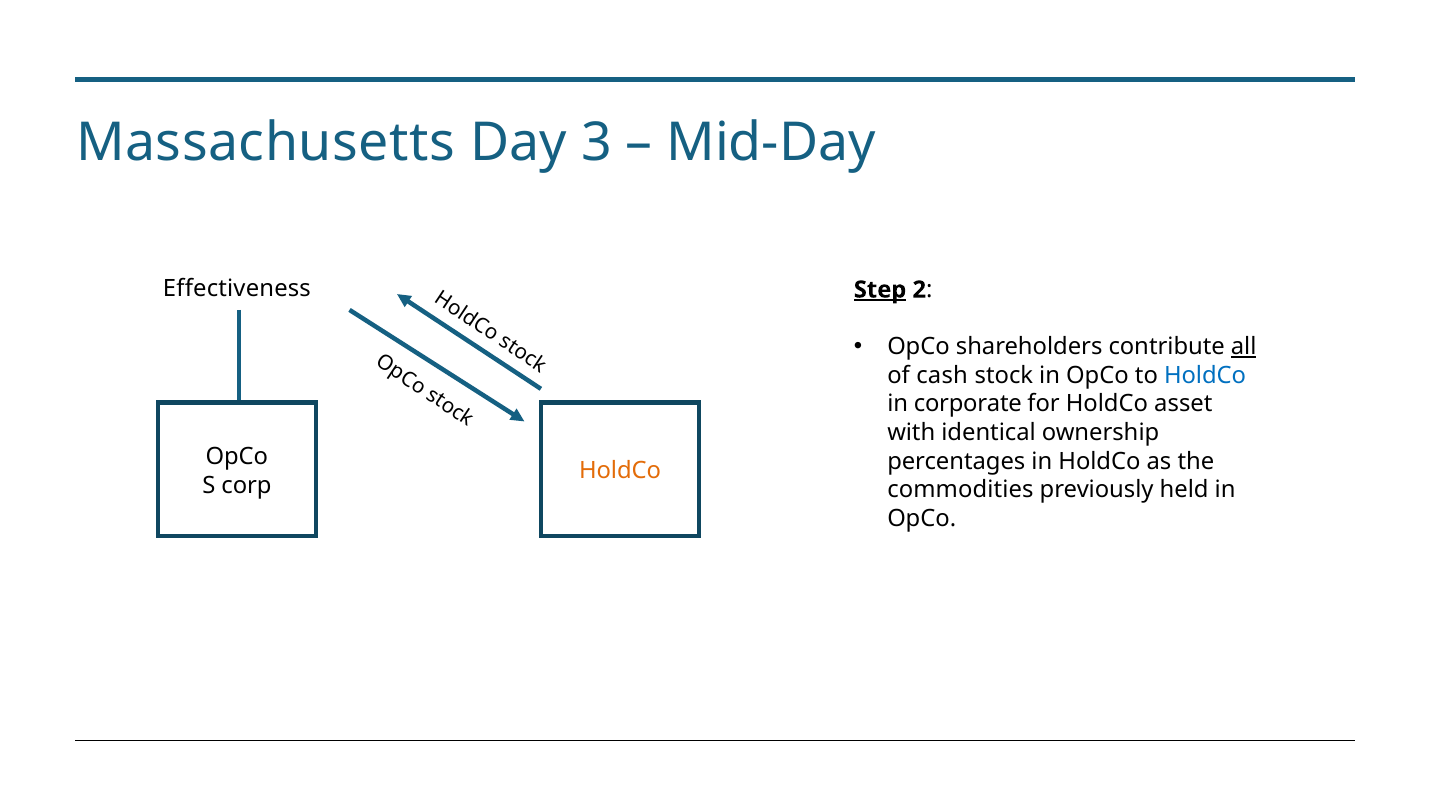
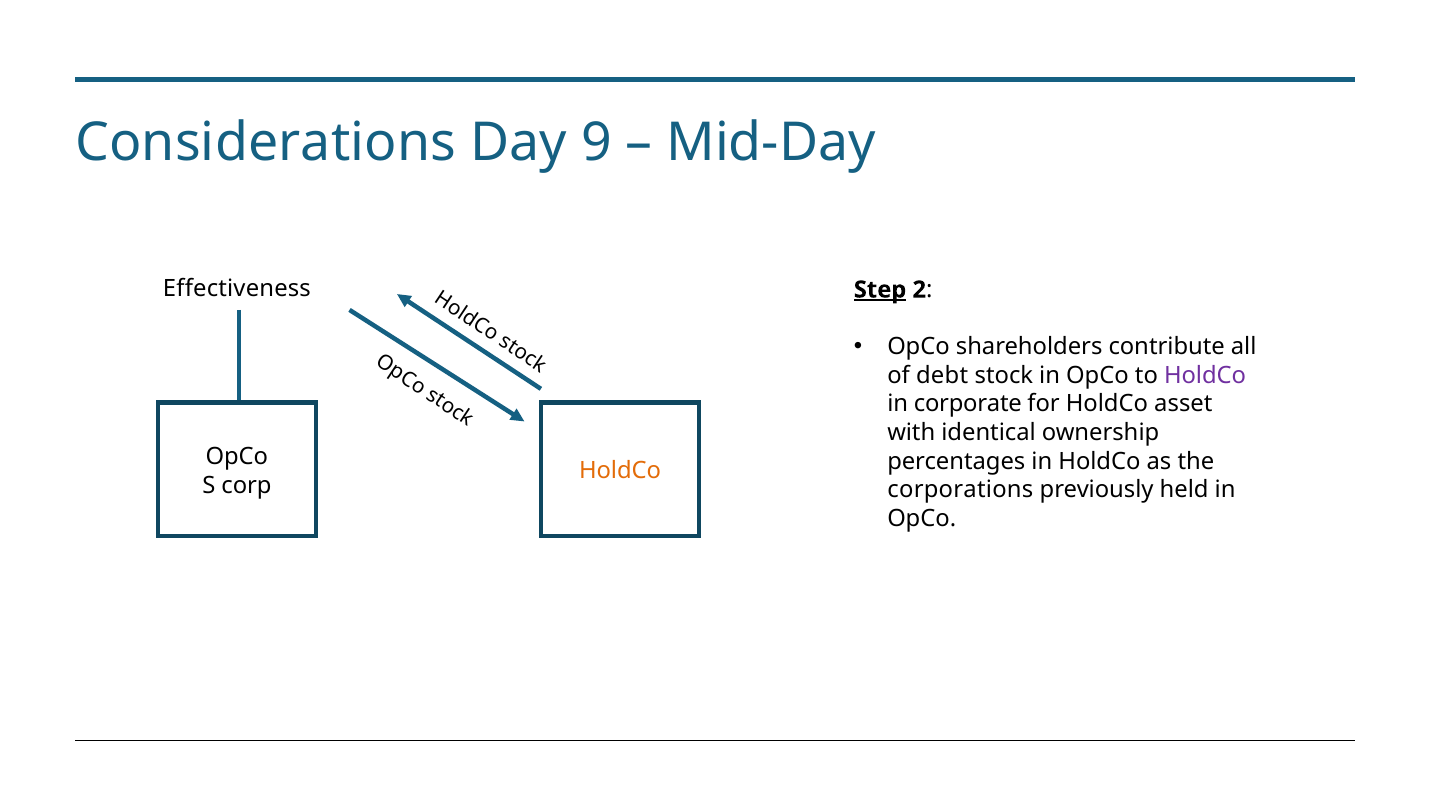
Massachusetts: Massachusetts -> Considerations
3: 3 -> 9
all underline: present -> none
cash: cash -> debt
HoldCo at (1205, 375) colour: blue -> purple
commodities: commodities -> corporations
